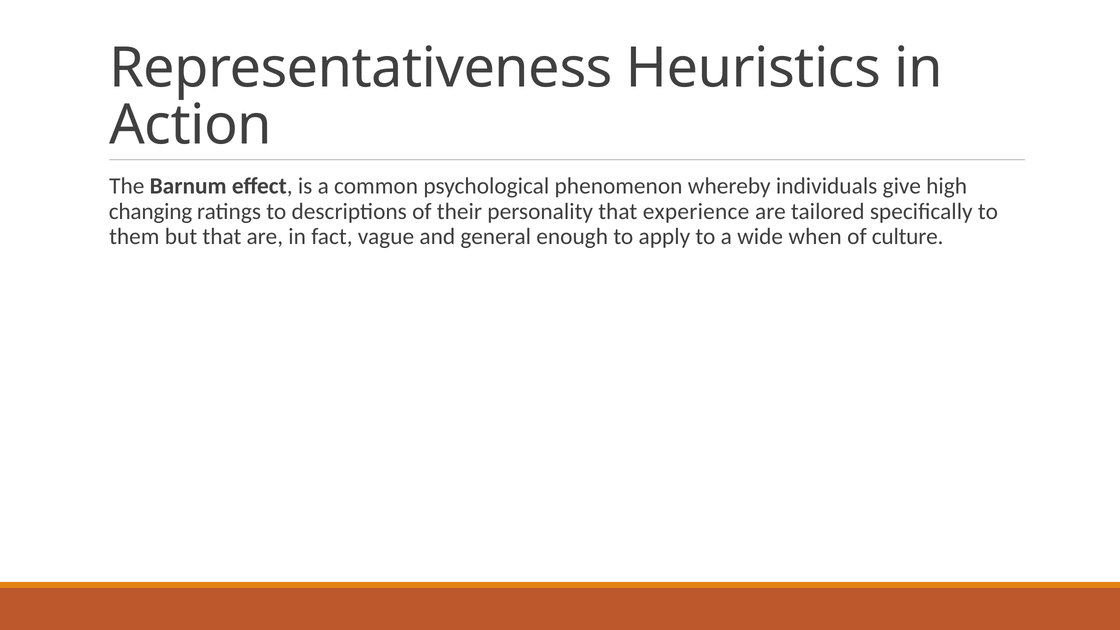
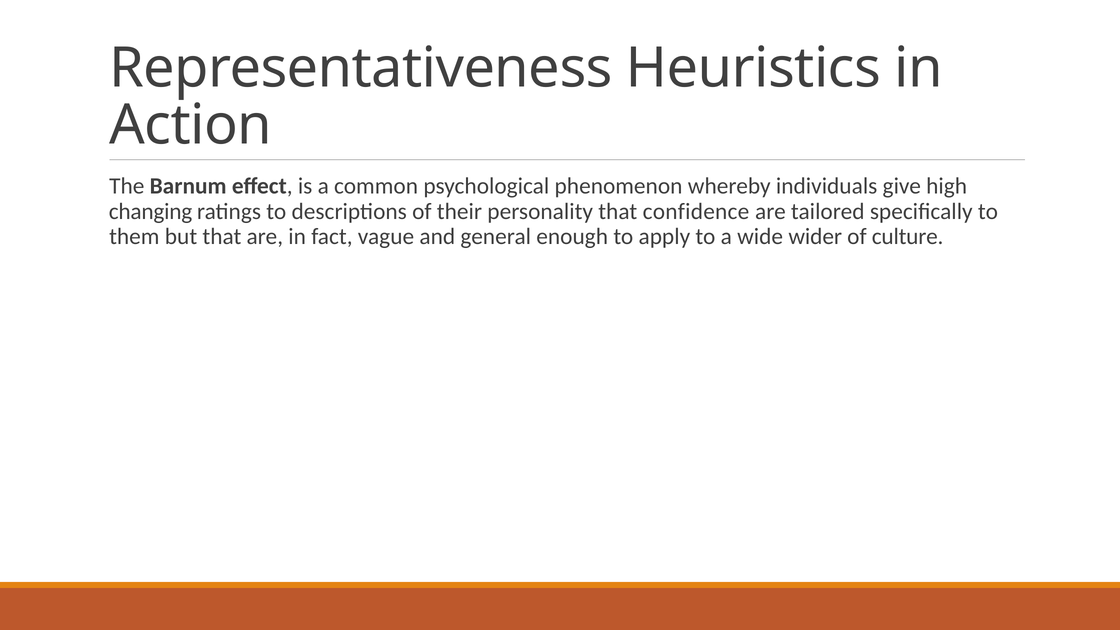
experience: experience -> confidence
when: when -> wider
